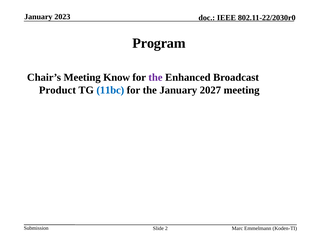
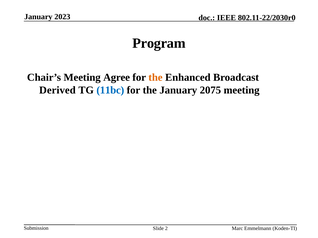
Know: Know -> Agree
the at (155, 78) colour: purple -> orange
Product: Product -> Derived
2027: 2027 -> 2075
